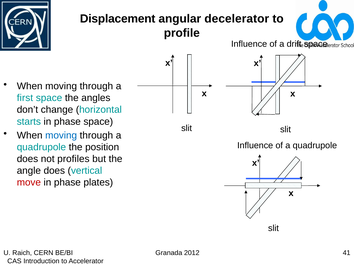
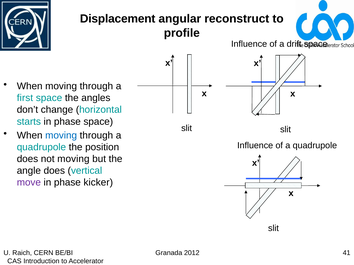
decelerator: decelerator -> reconstruct
not profiles: profiles -> moving
move colour: red -> purple
plates: plates -> kicker
